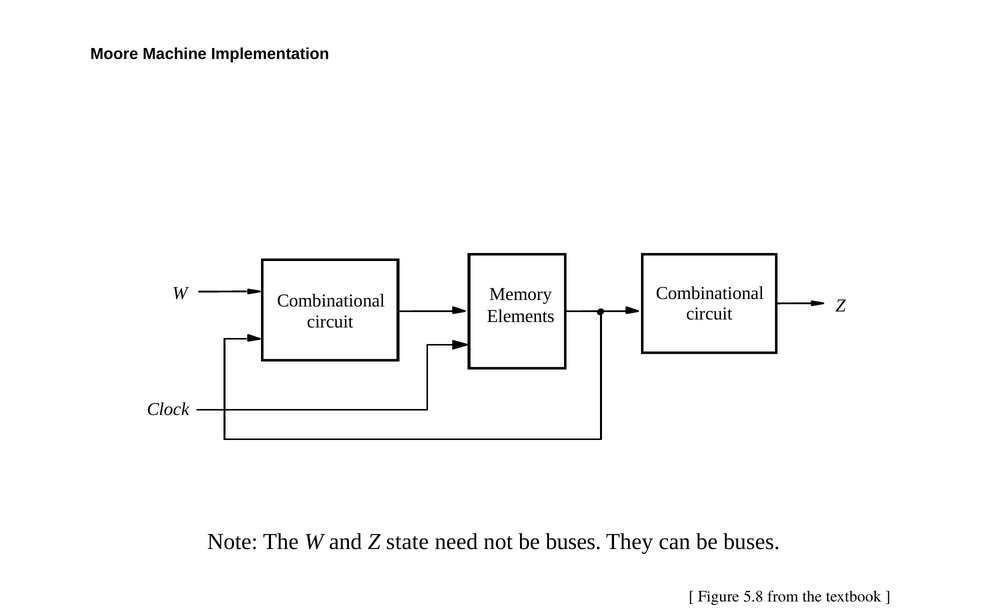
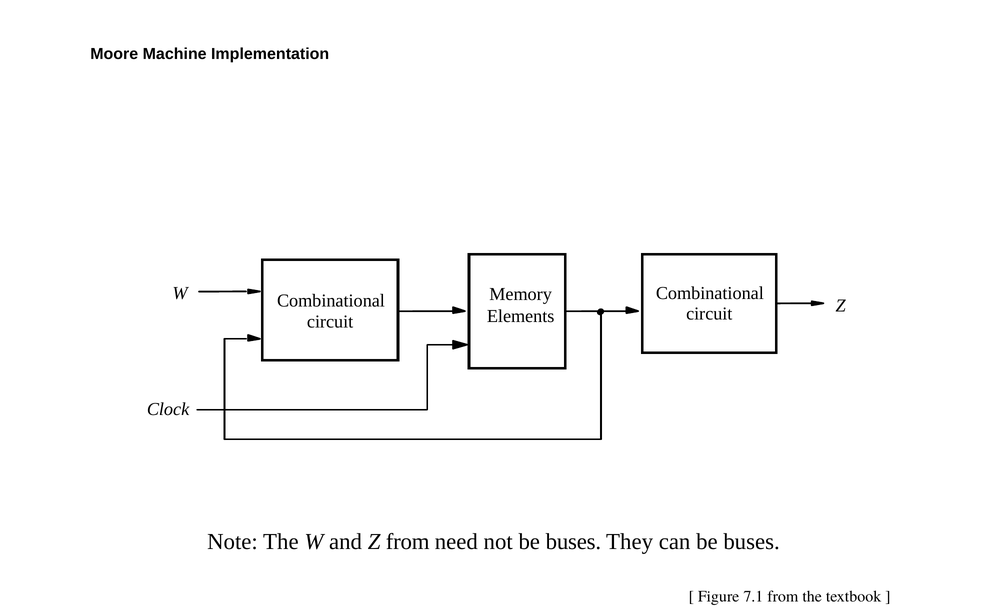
Z state: state -> from
5.8: 5.8 -> 7.1
